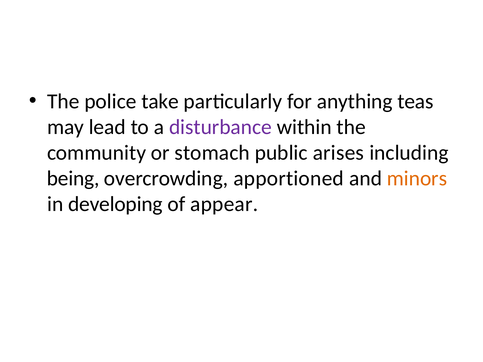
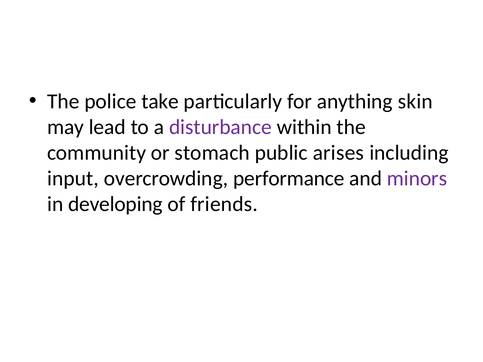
teas: teas -> skin
being: being -> input
apportioned: apportioned -> performance
minors colour: orange -> purple
appear: appear -> friends
